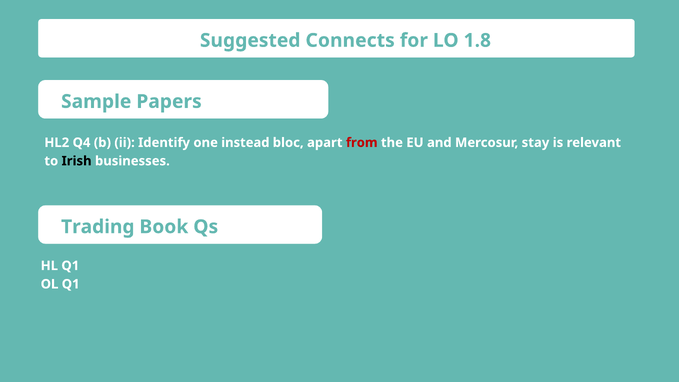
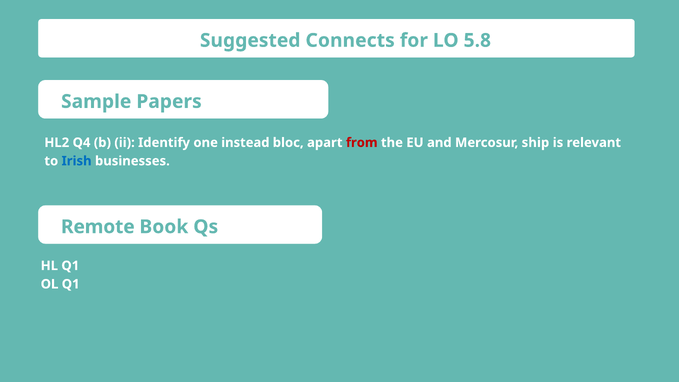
1.8: 1.8 -> 5.8
stay: stay -> ship
Irish colour: black -> blue
Trading: Trading -> Remote
